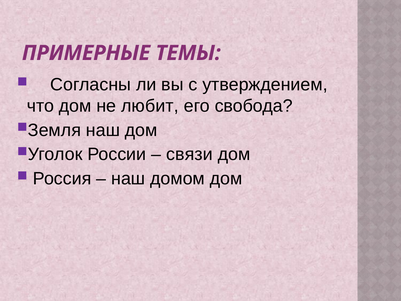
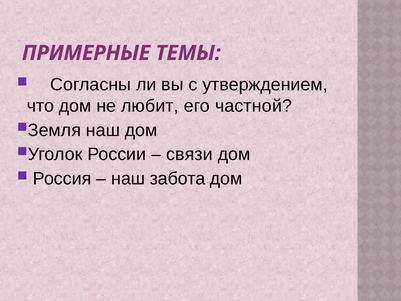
свобода: свобода -> частной
домом: домом -> забота
